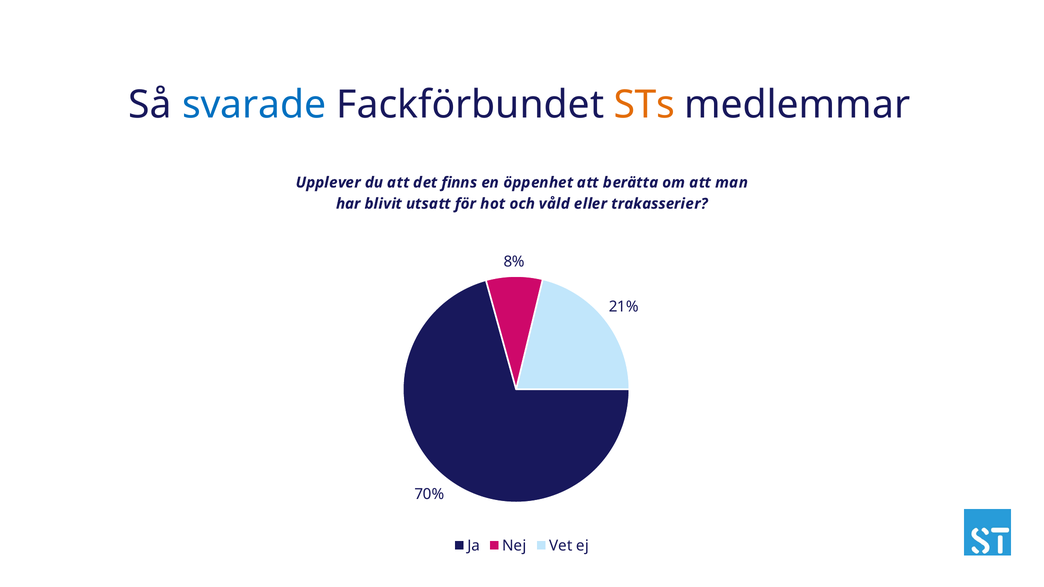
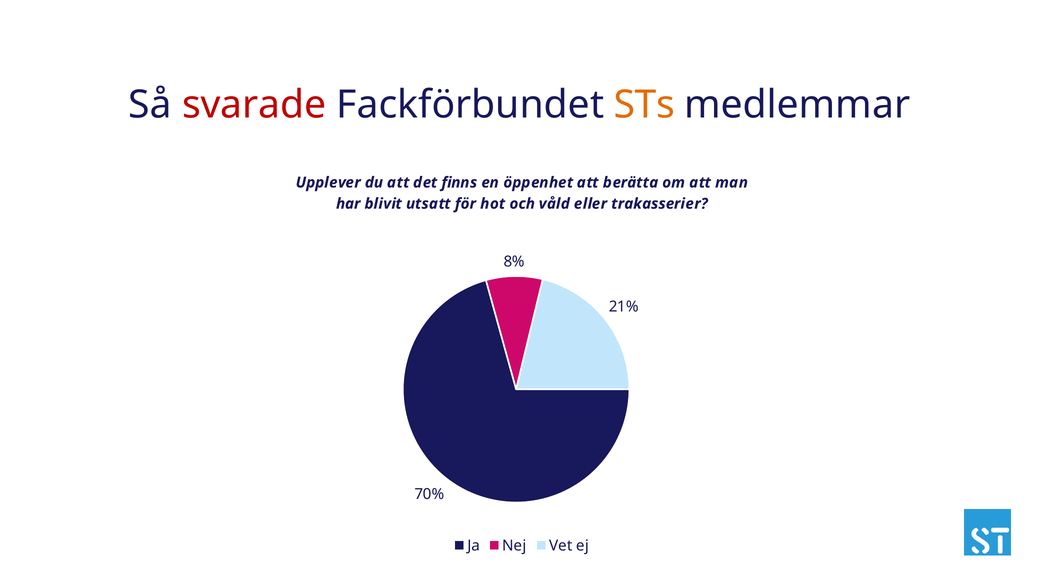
svarade colour: blue -> red
